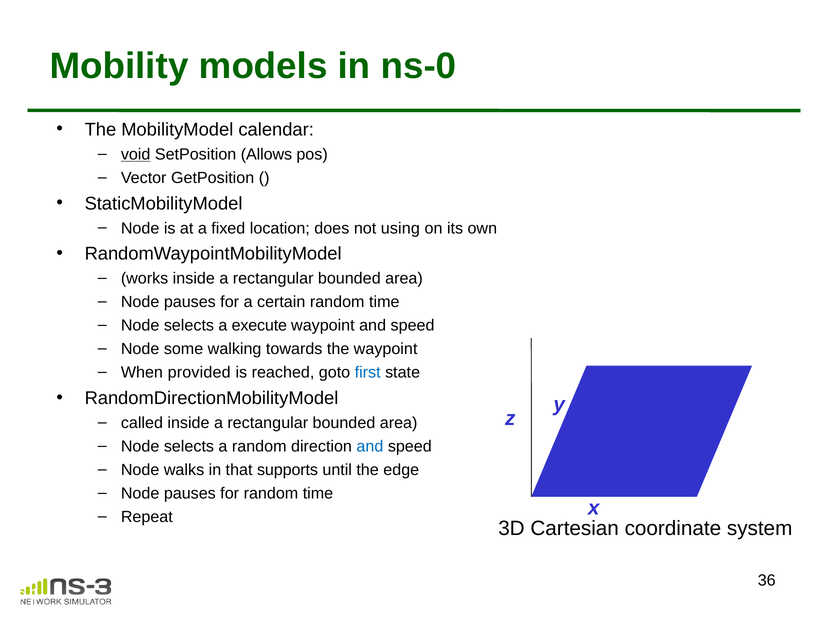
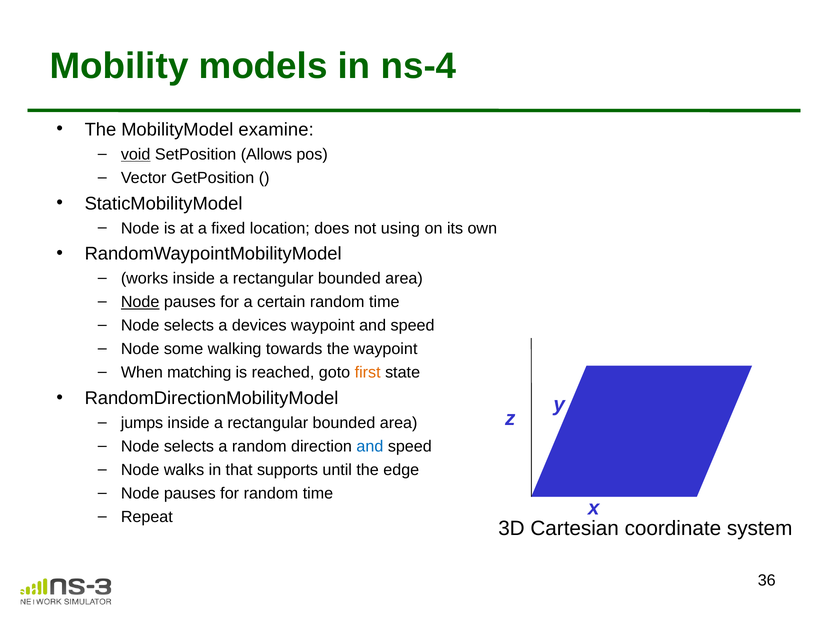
ns-0: ns-0 -> ns-4
calendar: calendar -> examine
Node at (140, 302) underline: none -> present
execute: execute -> devices
provided: provided -> matching
first colour: blue -> orange
called: called -> jumps
ns-1: ns-1 -> ns-2
